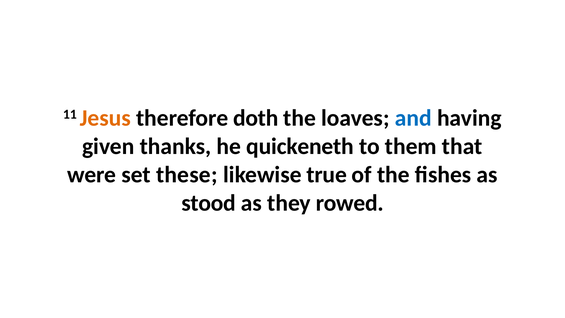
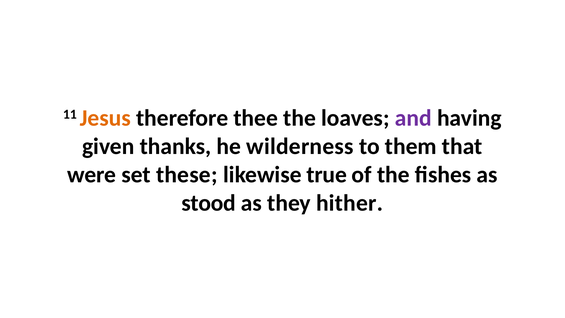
doth: doth -> thee
and colour: blue -> purple
quickeneth: quickeneth -> wilderness
rowed: rowed -> hither
